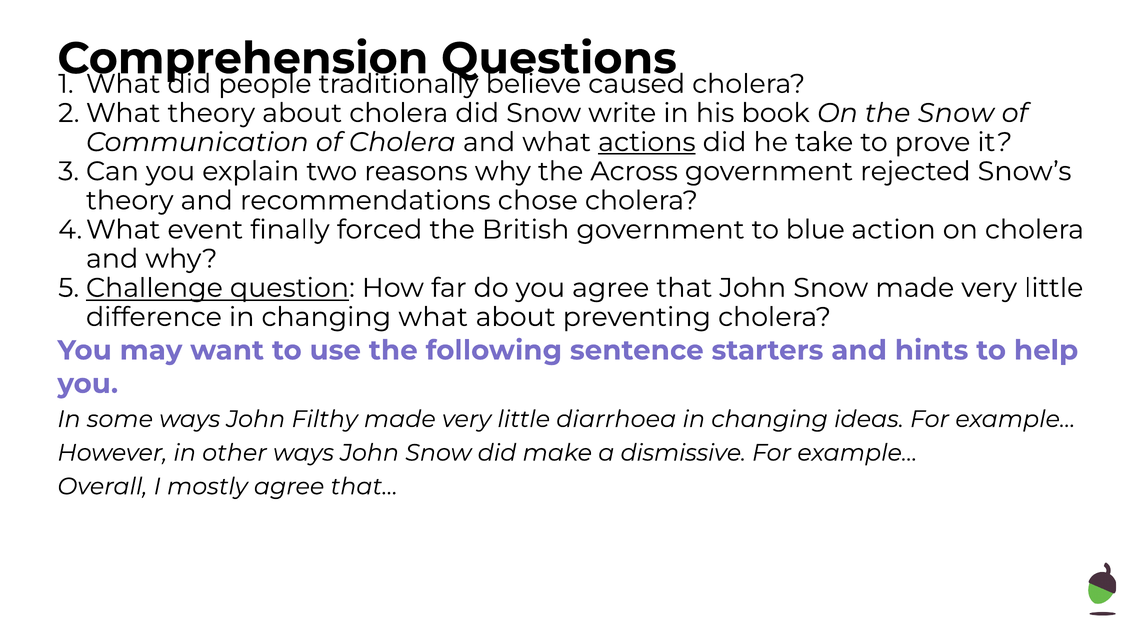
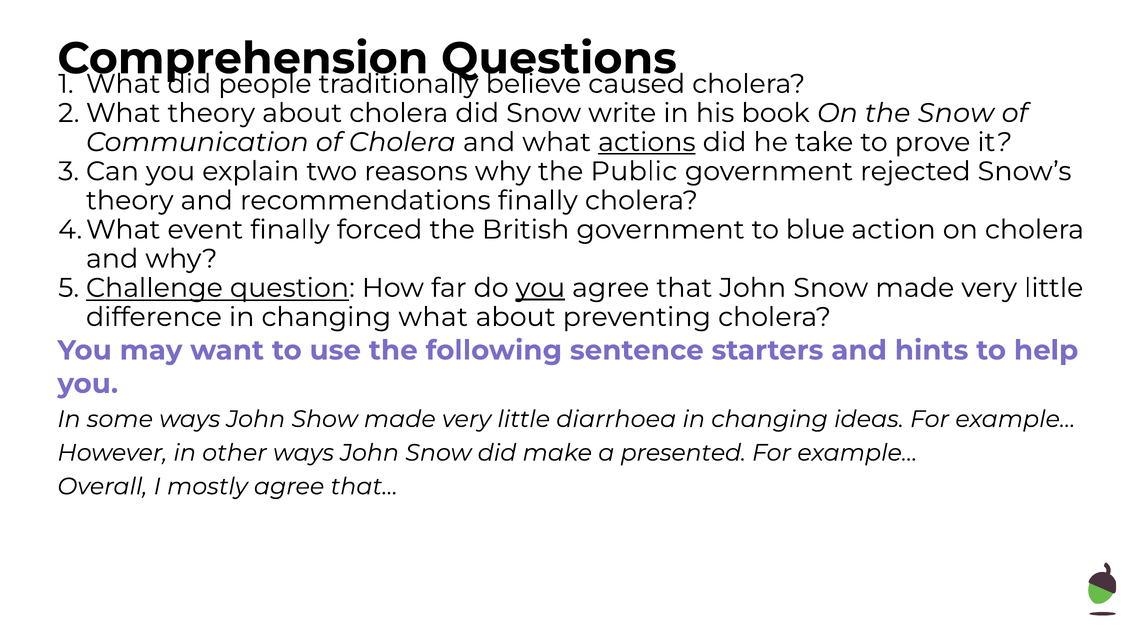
Across: Across -> Public
recommendations chose: chose -> finally
you at (540, 288) underline: none -> present
Filthy: Filthy -> Show
dismissive: dismissive -> presented
